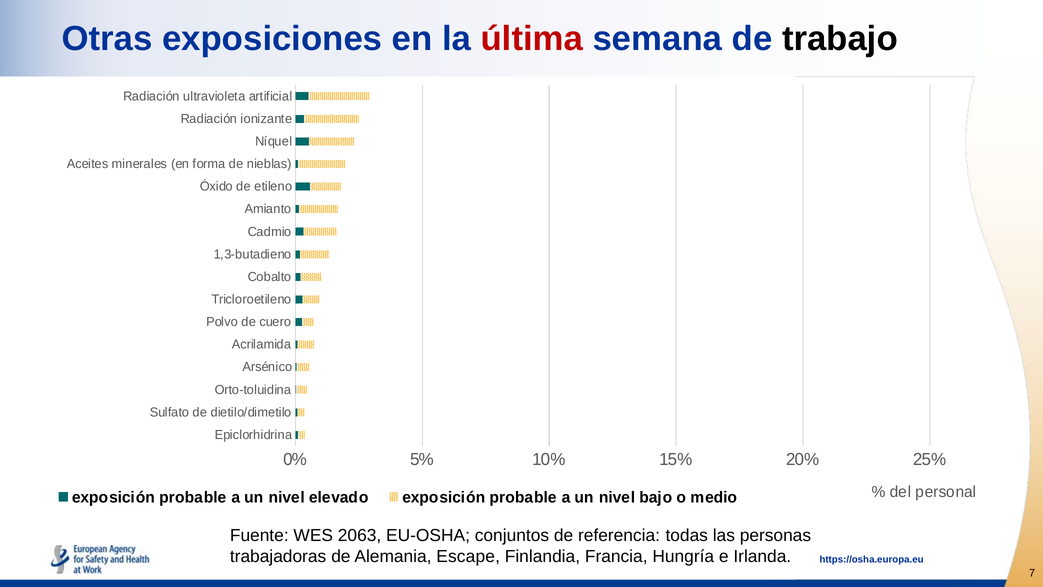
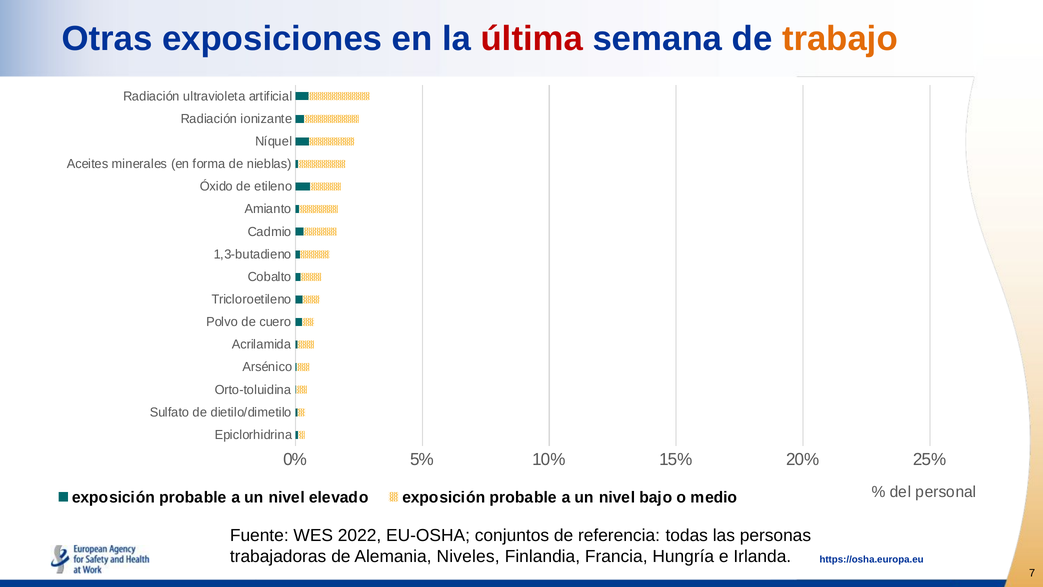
trabajo colour: black -> orange
2063: 2063 -> 2022
Escape: Escape -> Niveles
